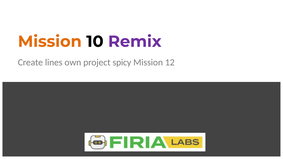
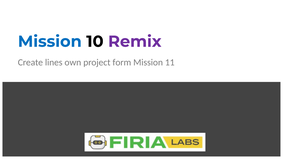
Mission at (50, 42) colour: orange -> blue
spicy: spicy -> form
12: 12 -> 11
